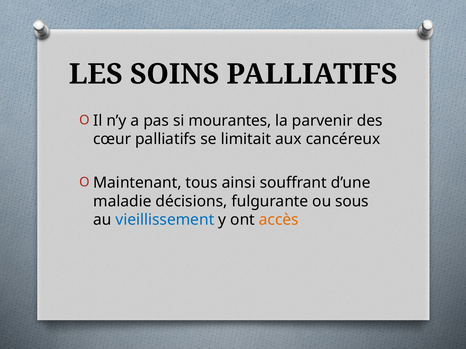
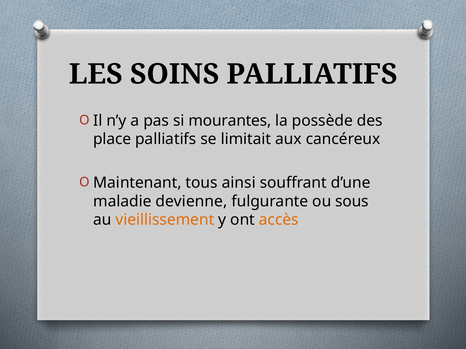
parvenir: parvenir -> possède
cœur: cœur -> place
décisions: décisions -> devienne
vieillissement colour: blue -> orange
